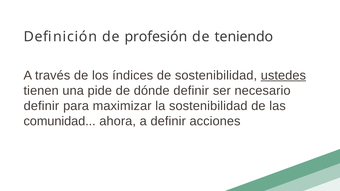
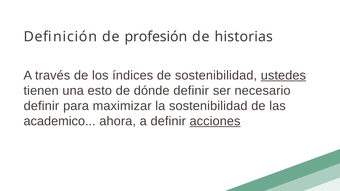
teniendo: teniendo -> historias
pide: pide -> esto
comunidad: comunidad -> academico
acciones underline: none -> present
